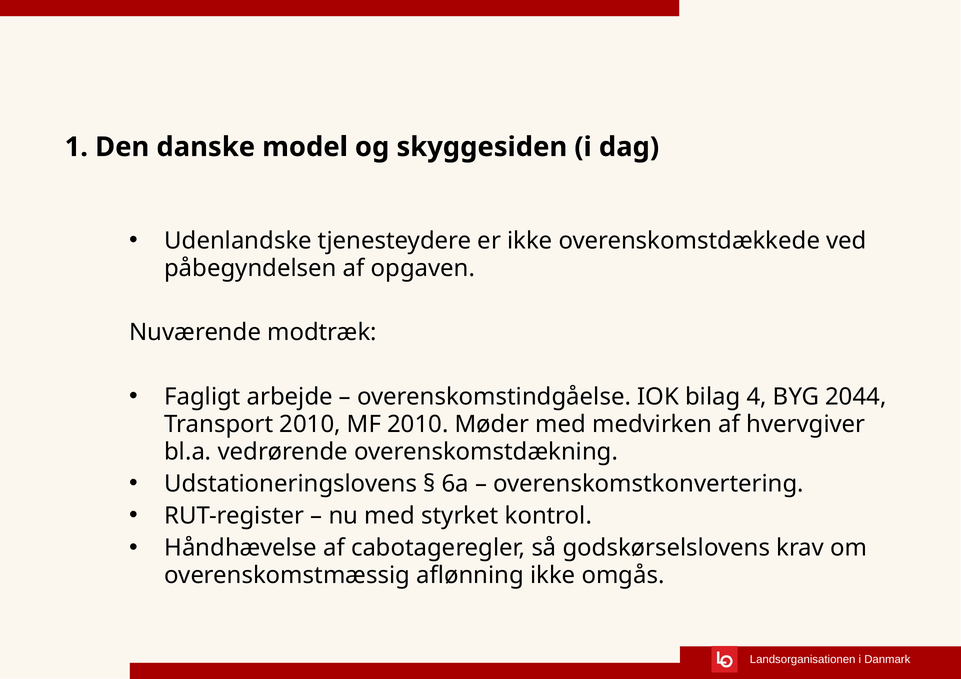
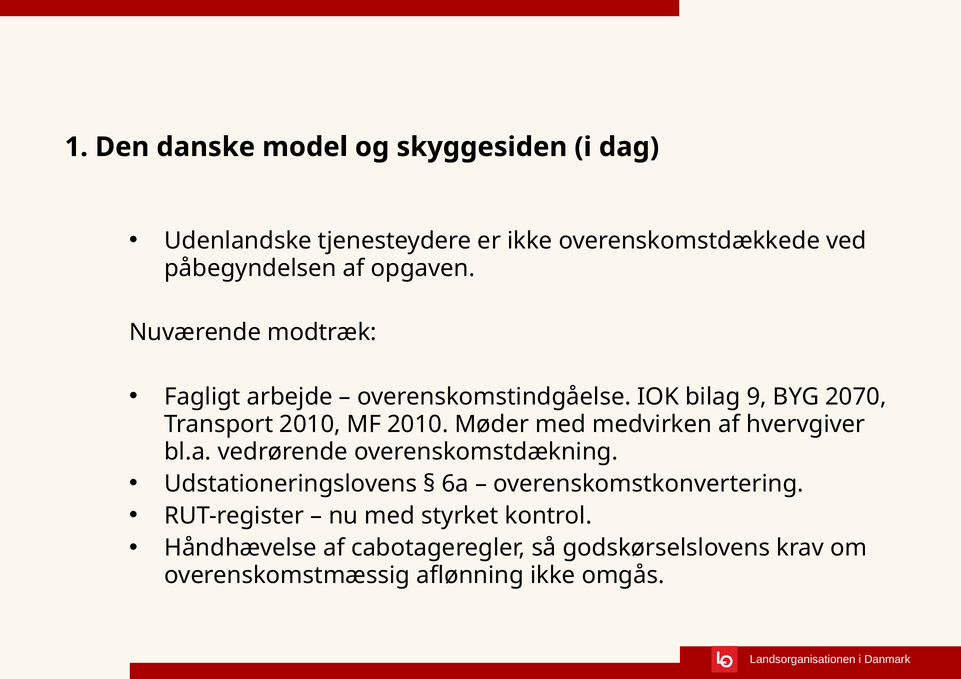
4: 4 -> 9
2044: 2044 -> 2070
